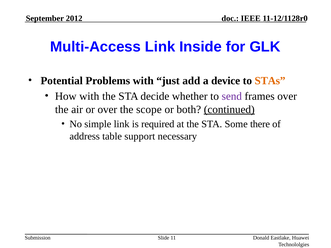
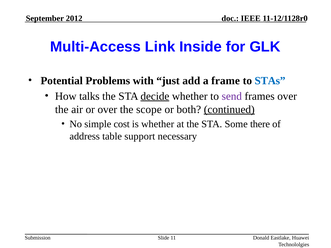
device: device -> frame
STAs colour: orange -> blue
How with: with -> talks
decide underline: none -> present
simple link: link -> cost
is required: required -> whether
